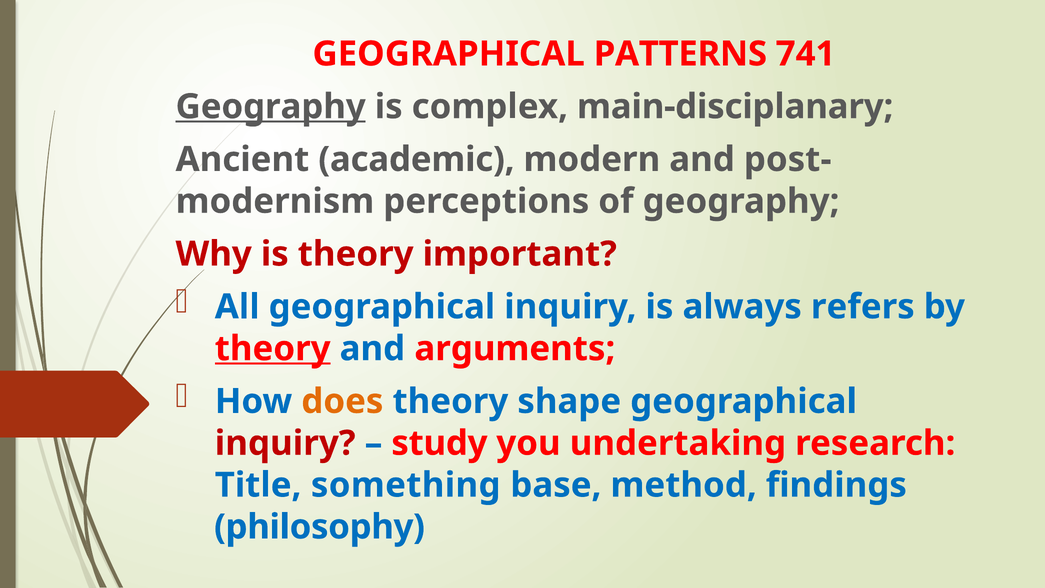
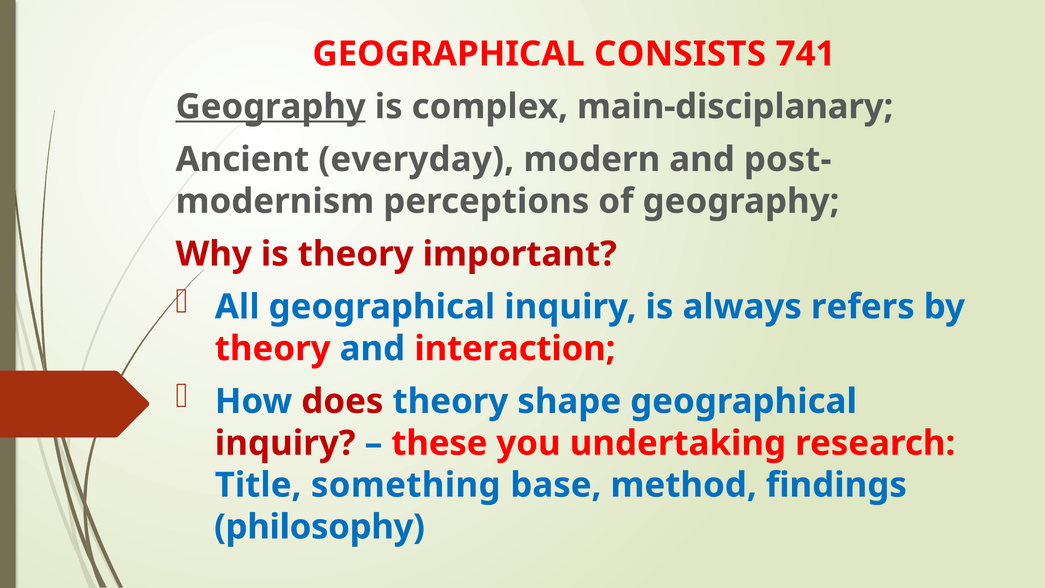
PATTERNS: PATTERNS -> CONSISTS
academic: academic -> everyday
theory at (273, 349) underline: present -> none
arguments: arguments -> interaction
does colour: orange -> red
study: study -> these
